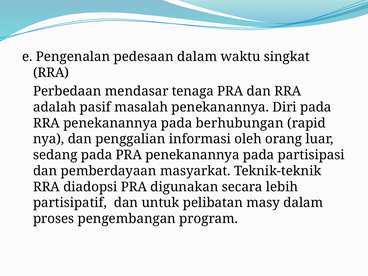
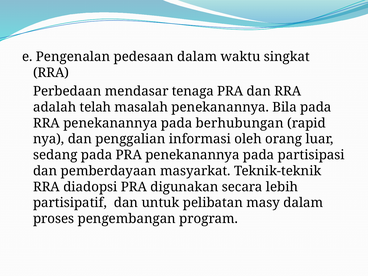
pasif: pasif -> telah
Diri: Diri -> Bila
